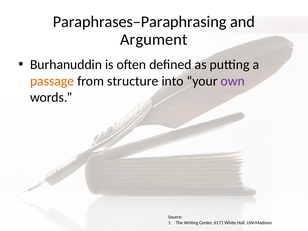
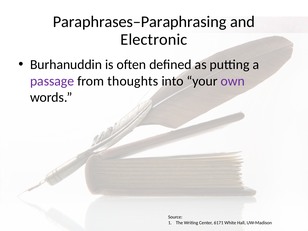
Argument: Argument -> Electronic
passage colour: orange -> purple
structure: structure -> thoughts
